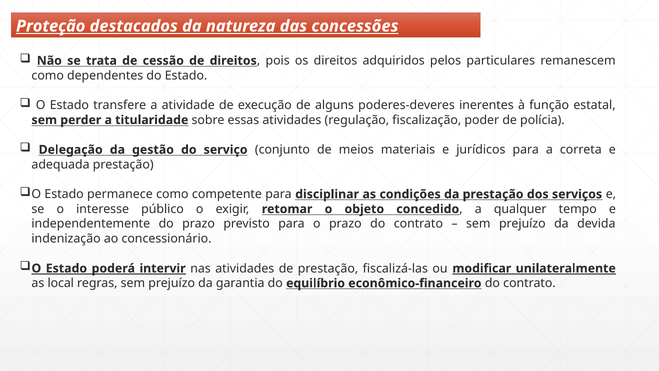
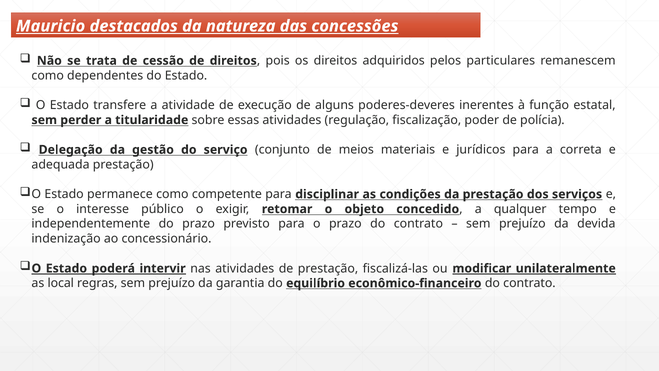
Proteção: Proteção -> Mauricio
